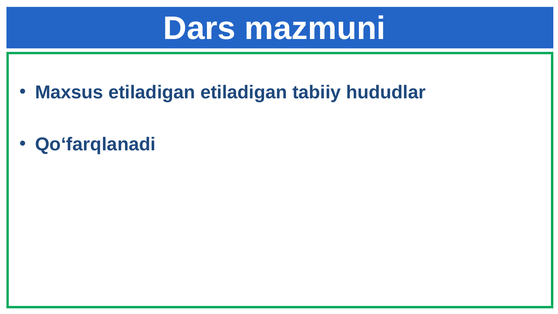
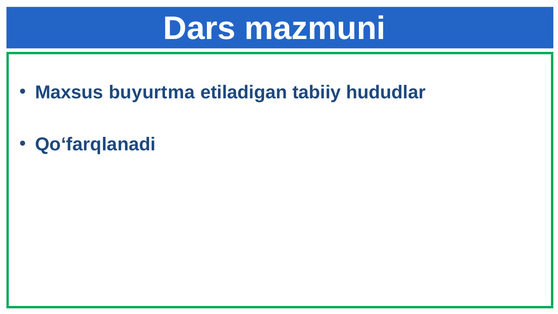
Maxsus etiladigan: etiladigan -> buyurtma
